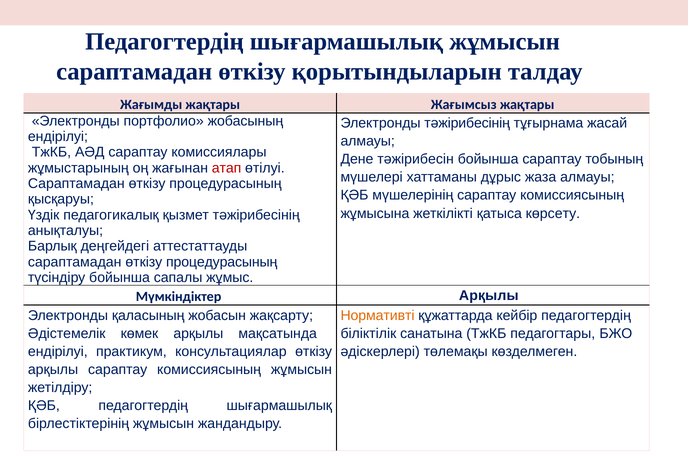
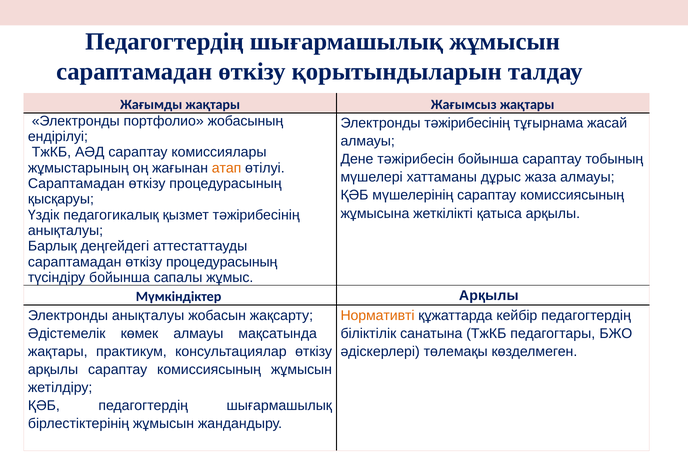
атап colour: red -> orange
қатыса көрсету: көрсету -> арқылы
Электронды қаласының: қаласының -> анықталуы
көмек арқылы: арқылы -> алмауы
ендірілуі at (58, 352): ендірілуі -> жақтары
